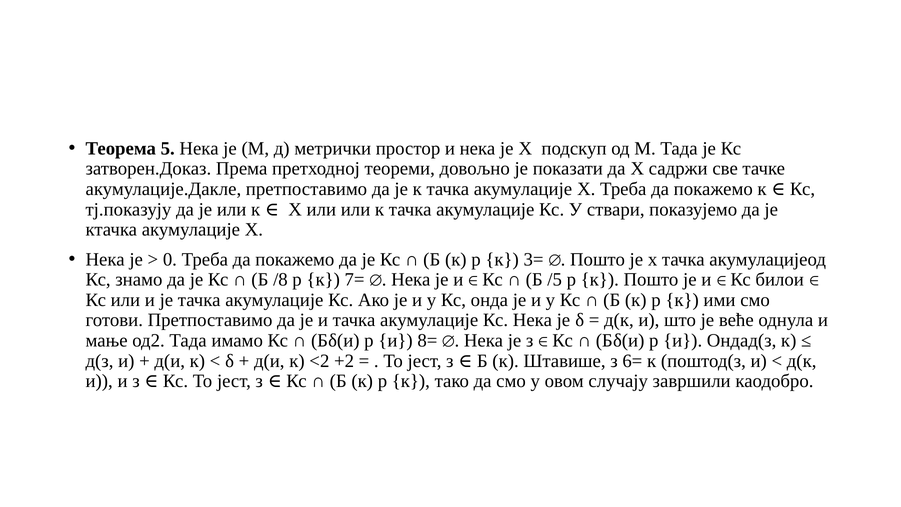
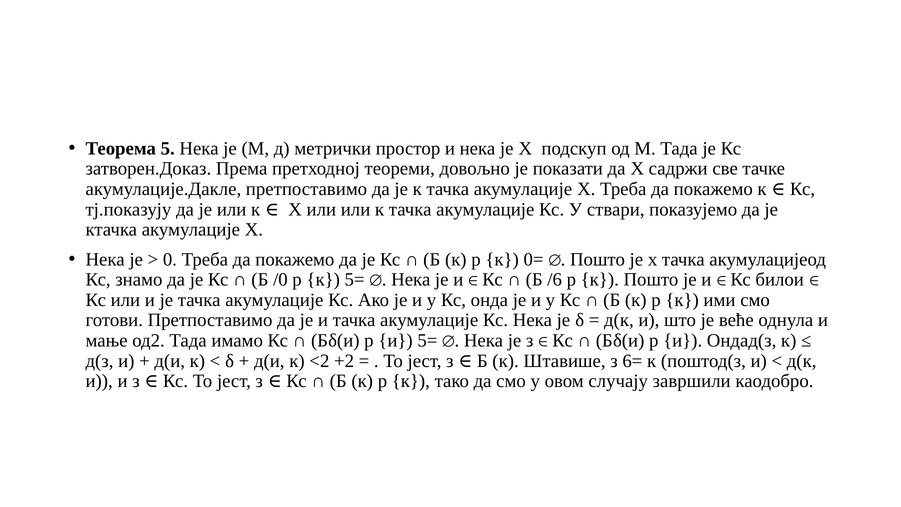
3=: 3= -> 0=
/8: /8 -> /0
к 7=: 7= -> 5=
/5: /5 -> /6
и 8=: 8= -> 5=
